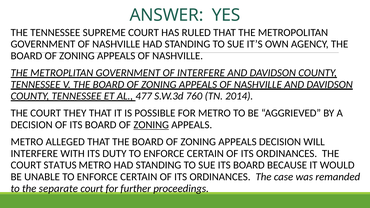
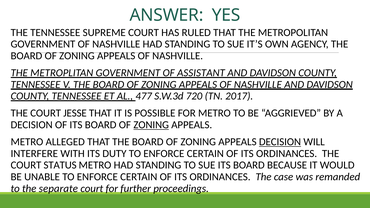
OF INTERFERE: INTERFERE -> ASSISTANT
760: 760 -> 720
2014: 2014 -> 2017
THEY: THEY -> JESSE
DECISION at (280, 142) underline: none -> present
